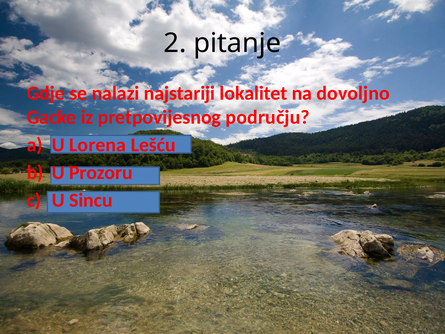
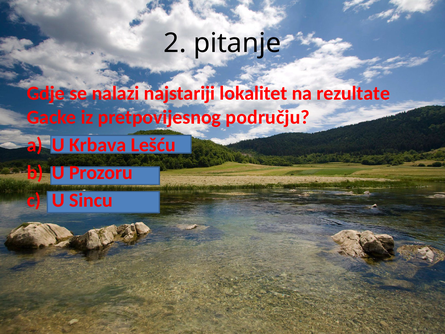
dovoljno: dovoljno -> rezultate
Lorena: Lorena -> Krbava
